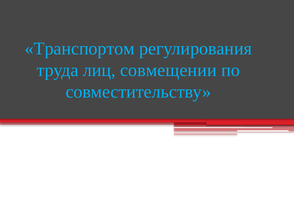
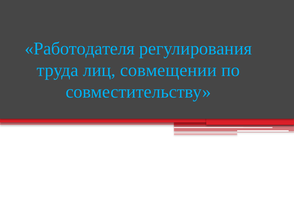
Транспортом: Транспортом -> Работодателя
